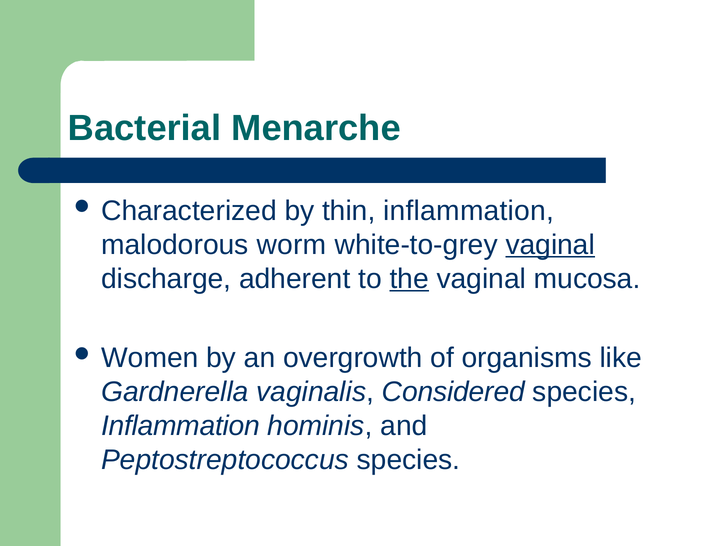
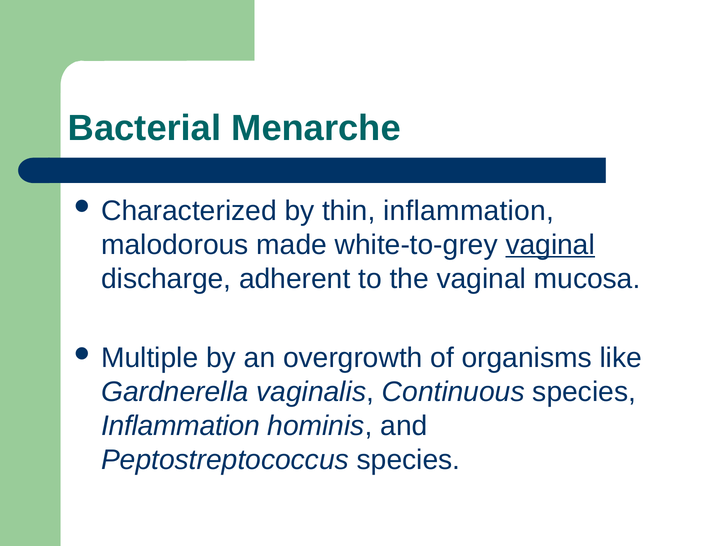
worm: worm -> made
the underline: present -> none
Women: Women -> Multiple
Considered: Considered -> Continuous
